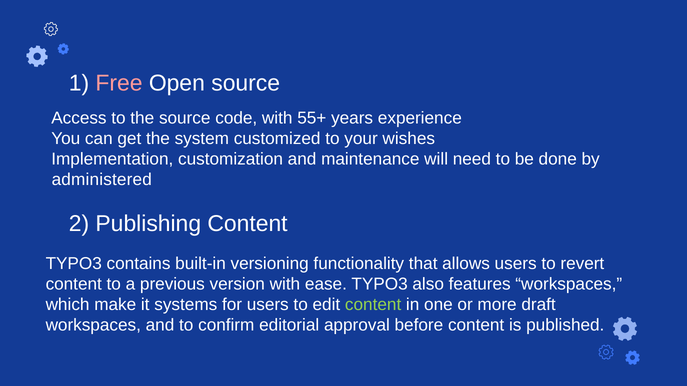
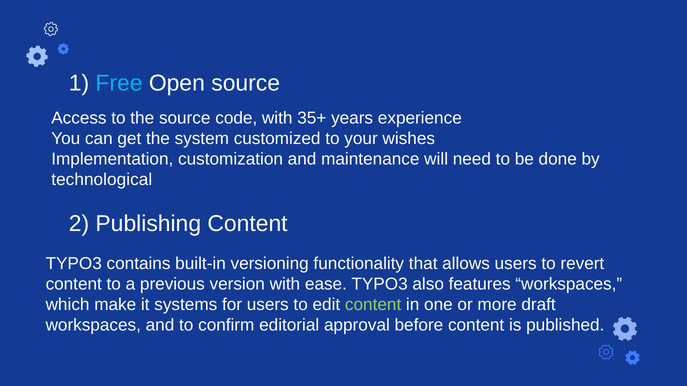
Free colour: pink -> light blue
55+: 55+ -> 35+
administered: administered -> technological
